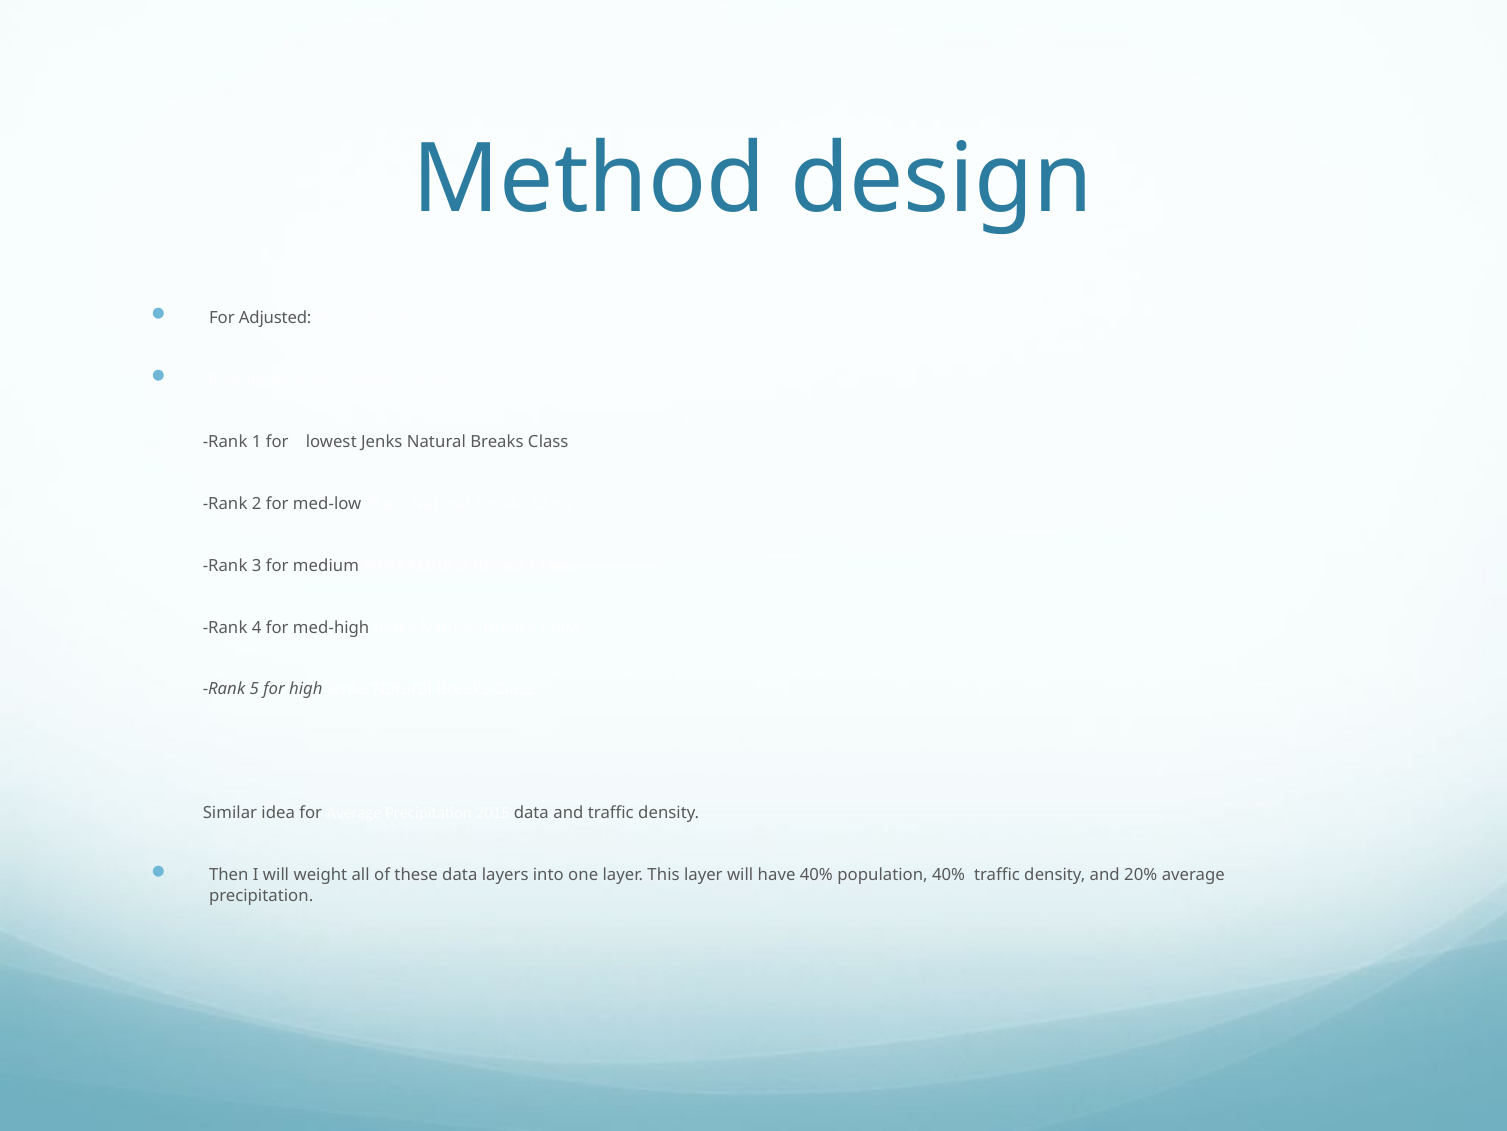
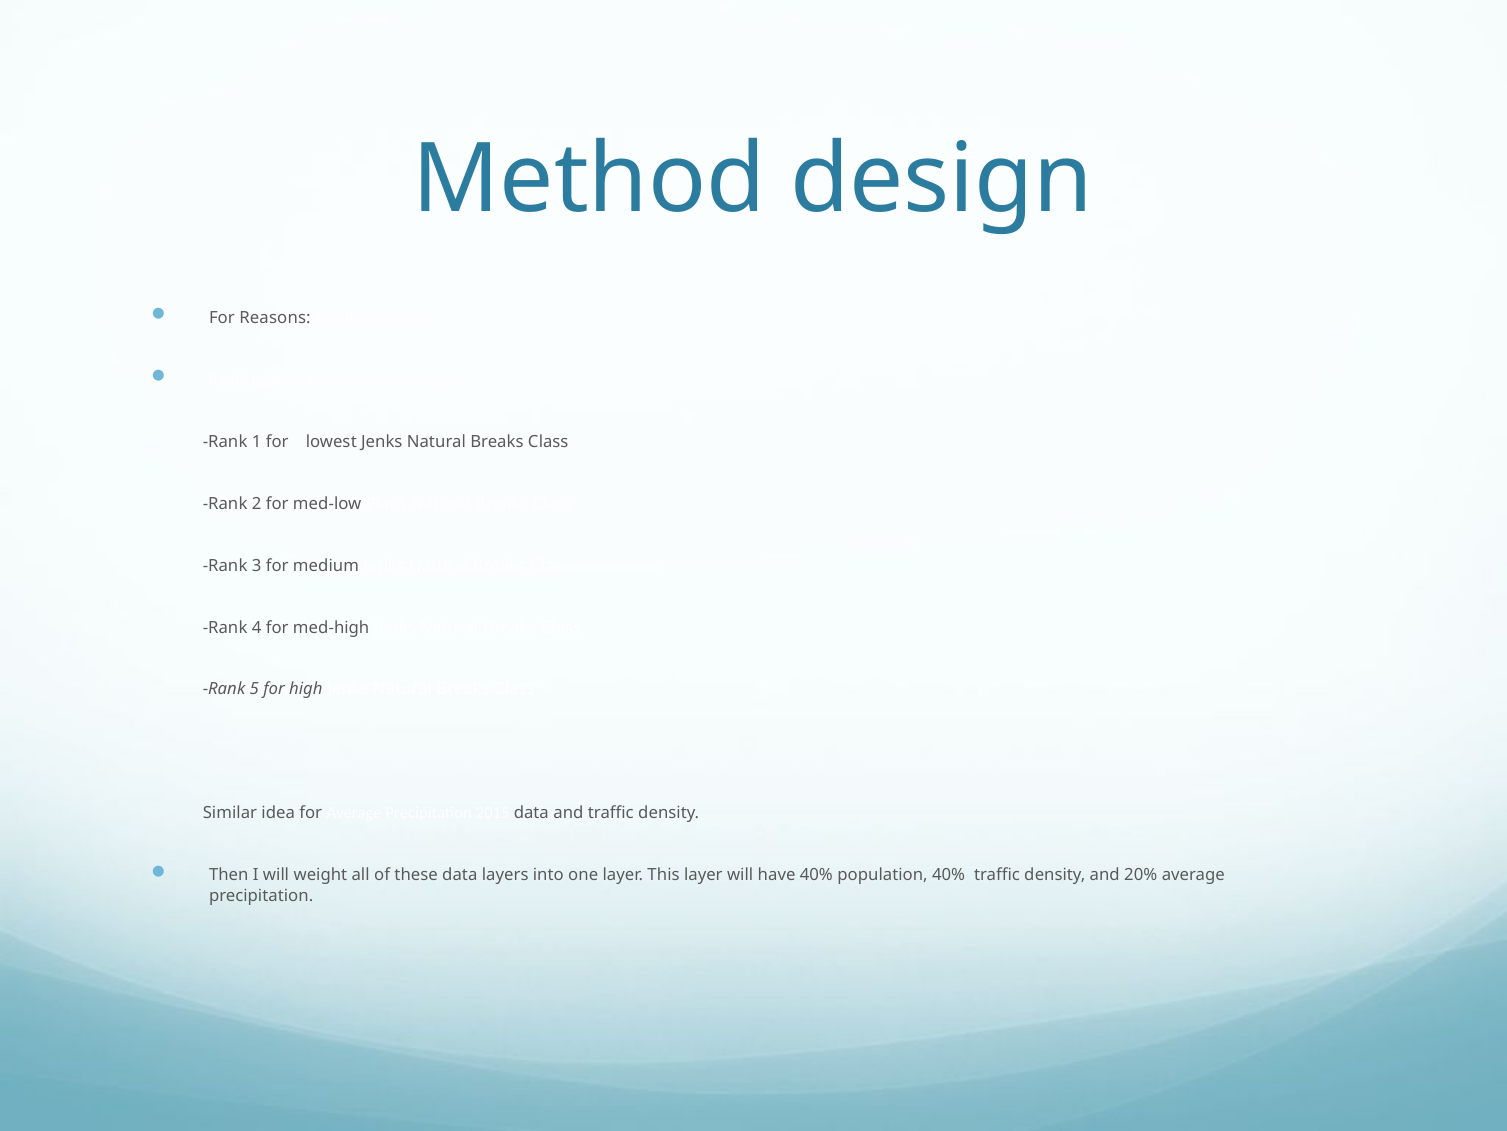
Adjusted: Adjusted -> Reasons
